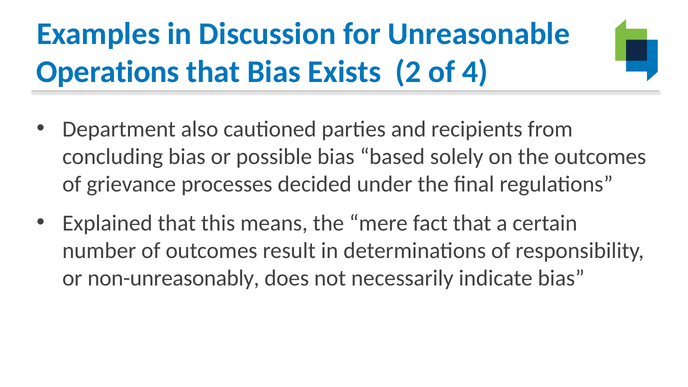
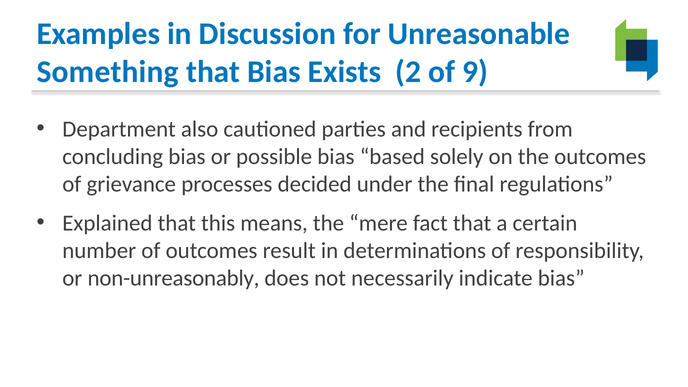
Operations: Operations -> Something
4: 4 -> 9
